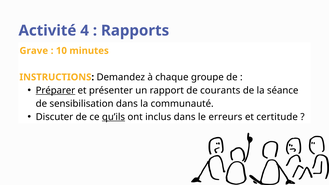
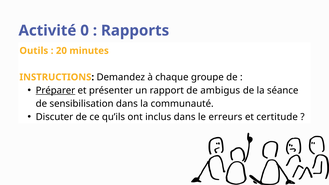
4: 4 -> 0
Grave: Grave -> Outils
10: 10 -> 20
courants: courants -> ambigus
qu’ils underline: present -> none
